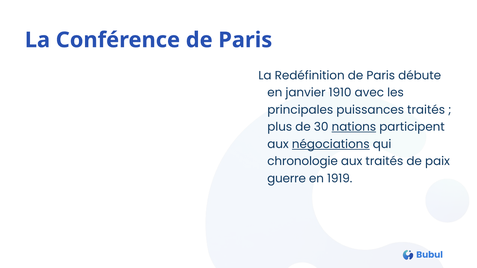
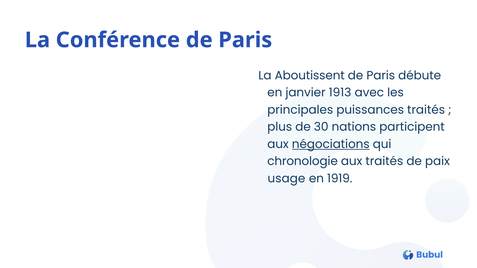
Redéfinition: Redéfinition -> Aboutissent
1910: 1910 -> 1913
nations underline: present -> none
guerre: guerre -> usage
